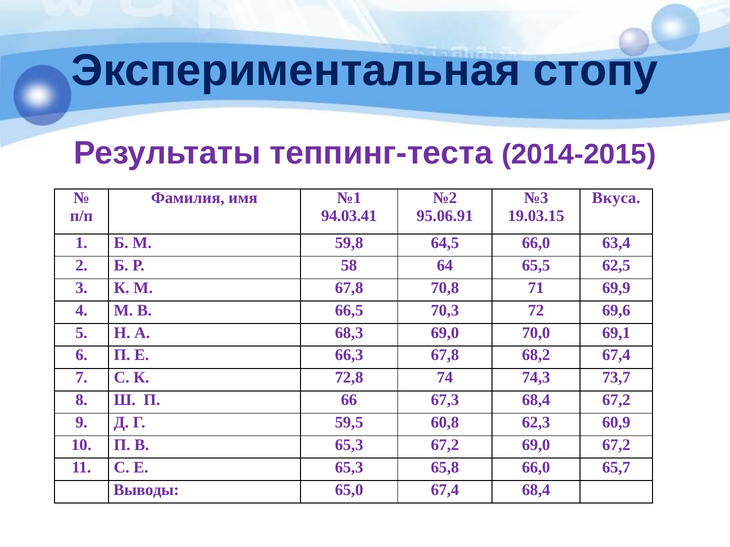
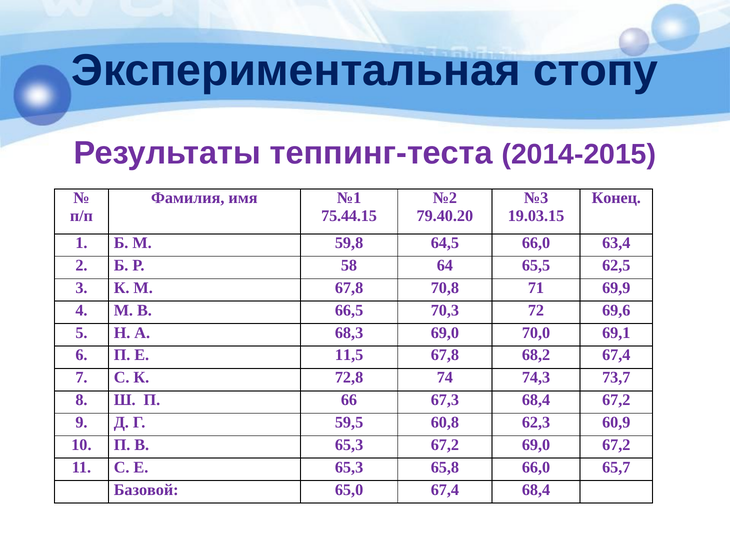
Вкуса: Вкуса -> Конец
94.03.41: 94.03.41 -> 75.44.15
95.06.91: 95.06.91 -> 79.40.20
66,3: 66,3 -> 11,5
Выводы: Выводы -> Базовой
